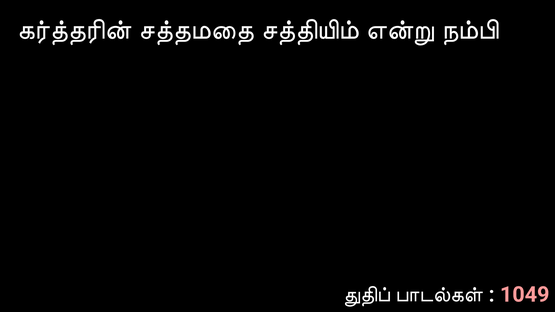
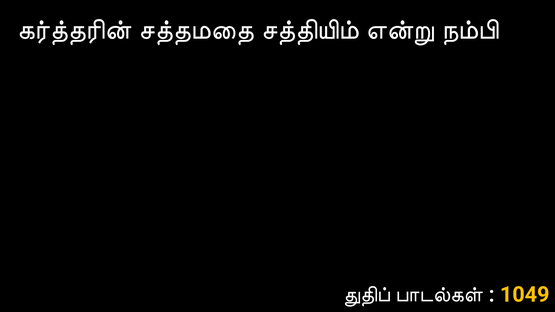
1049 colour: pink -> yellow
